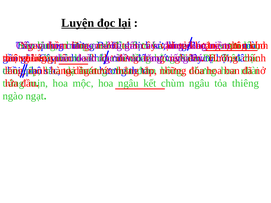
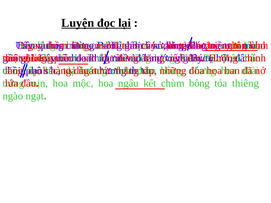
chùm ngâu: ngâu -> bông
